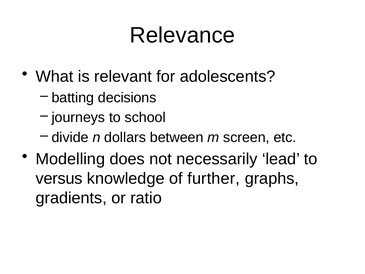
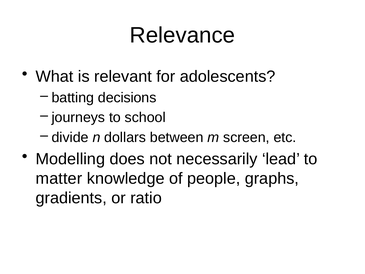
versus: versus -> matter
further: further -> people
